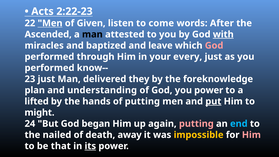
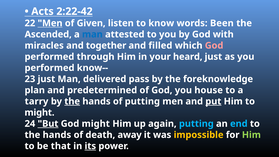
2:22-23: 2:22-23 -> 2:22-42
come: come -> know
After: After -> Been
man at (92, 34) colour: black -> blue
with underline: present -> none
baptized: baptized -> together
leave: leave -> filled
every: every -> heard
they: they -> pass
understanding: understanding -> predetermined
you power: power -> house
lifted: lifted -> tarry
the at (72, 101) underline: none -> present
But underline: none -> present
God began: began -> might
putting at (196, 124) colour: pink -> light blue
nailed at (57, 135): nailed -> hands
Him at (251, 135) colour: pink -> light green
